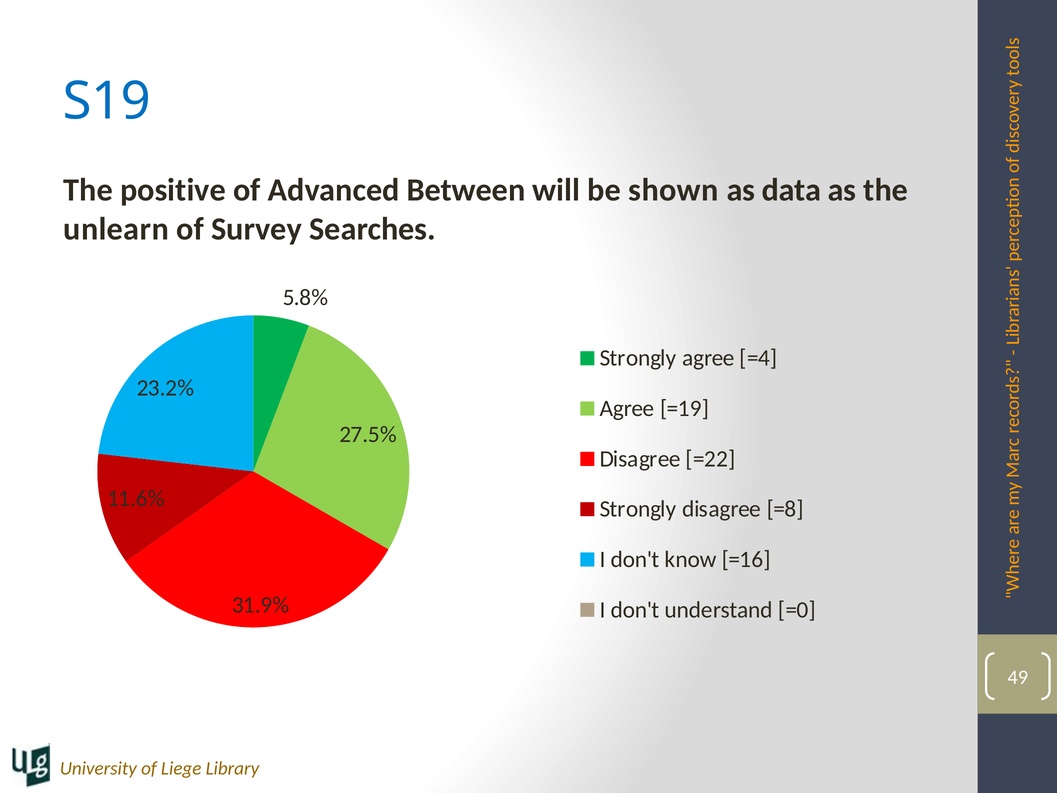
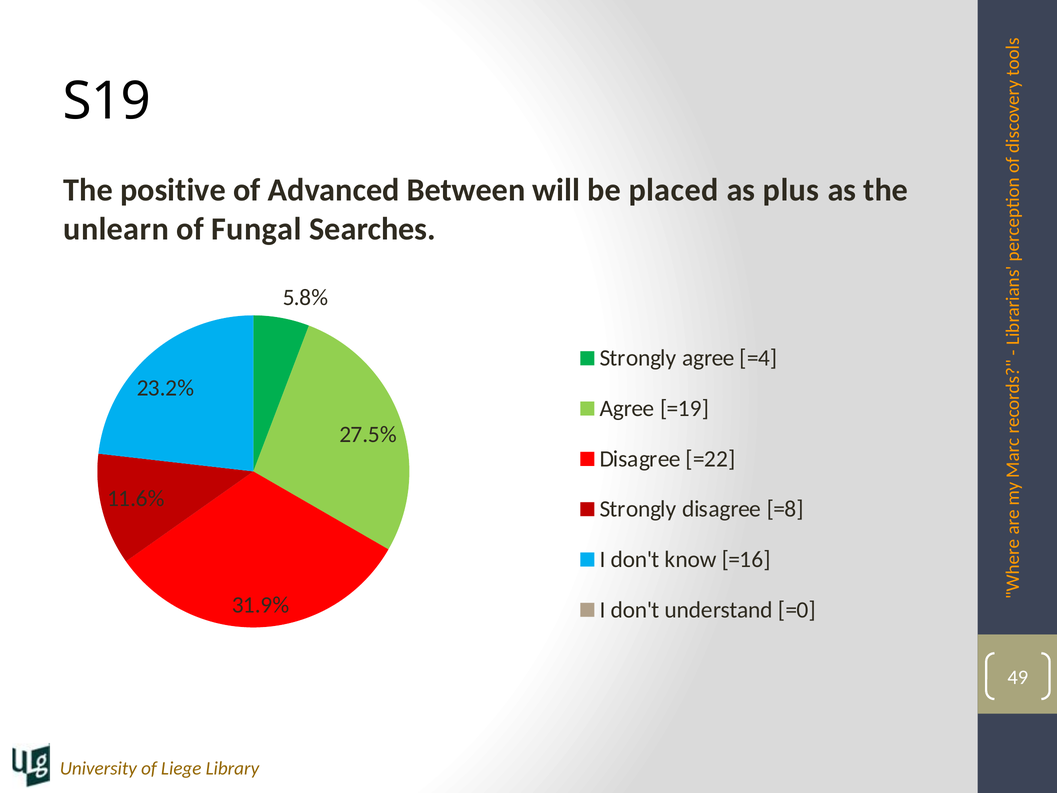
S19 colour: blue -> black
shown: shown -> placed
data: data -> plus
Survey: Survey -> Fungal
